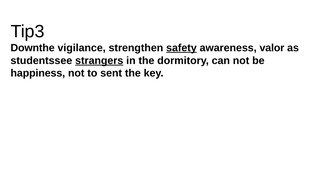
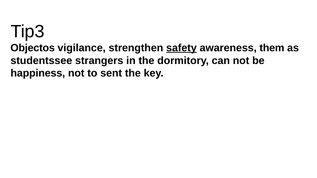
Downthe: Downthe -> Objectos
valor: valor -> them
strangers underline: present -> none
